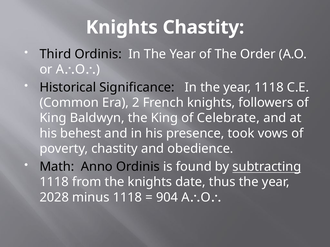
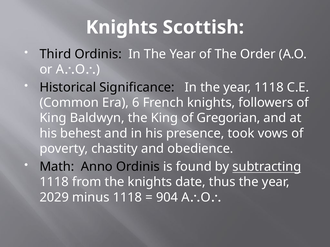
Knights Chastity: Chastity -> Scottish
2: 2 -> 6
Celebrate: Celebrate -> Gregorian
2028: 2028 -> 2029
